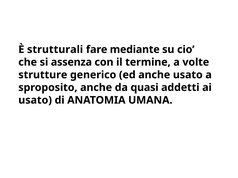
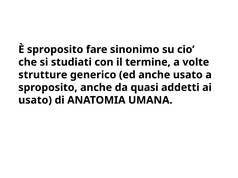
È strutturali: strutturali -> sproposito
mediante: mediante -> sinonimo
assenza: assenza -> studiati
